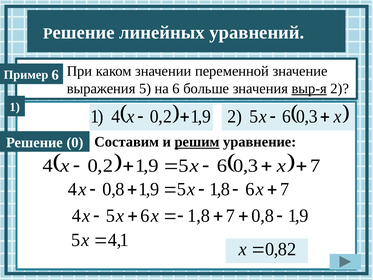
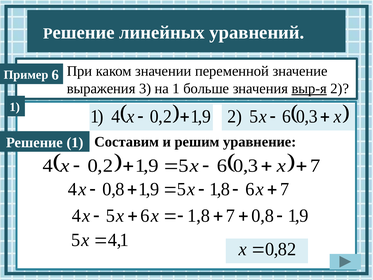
выражения 5: 5 -> 3
на 6: 6 -> 1
решим underline: present -> none
Решение 0: 0 -> 1
